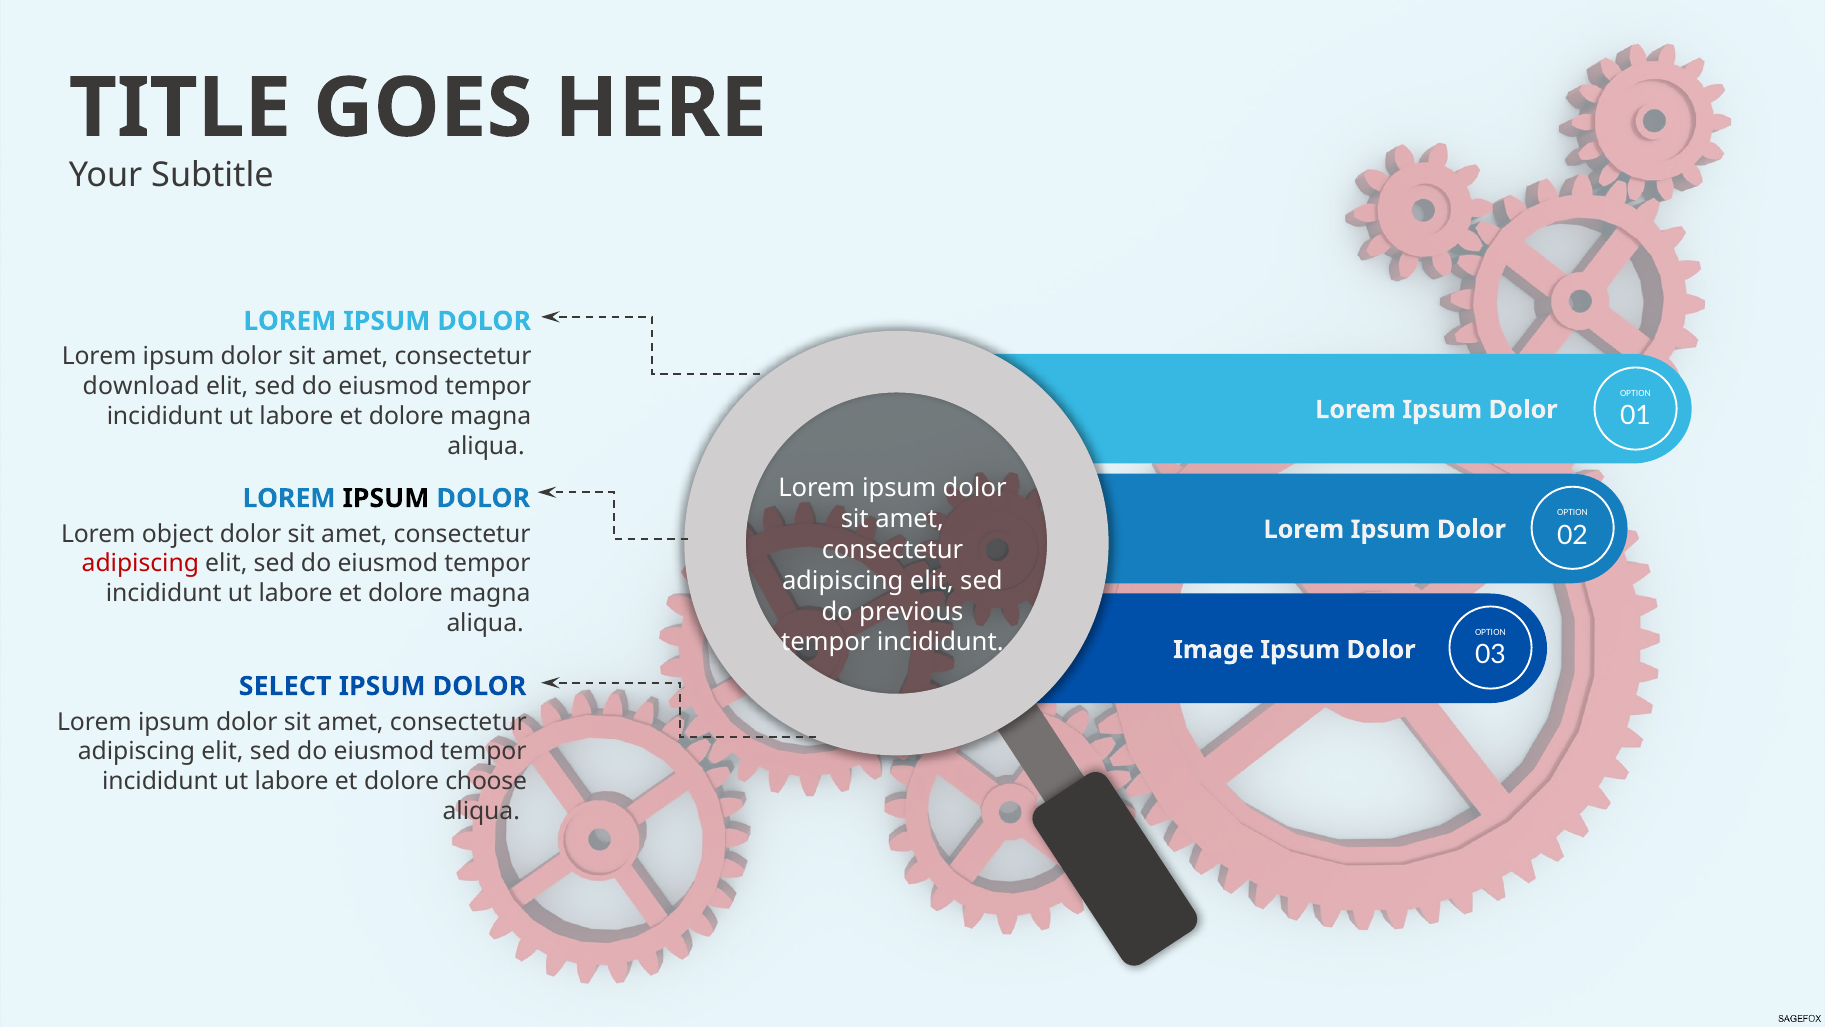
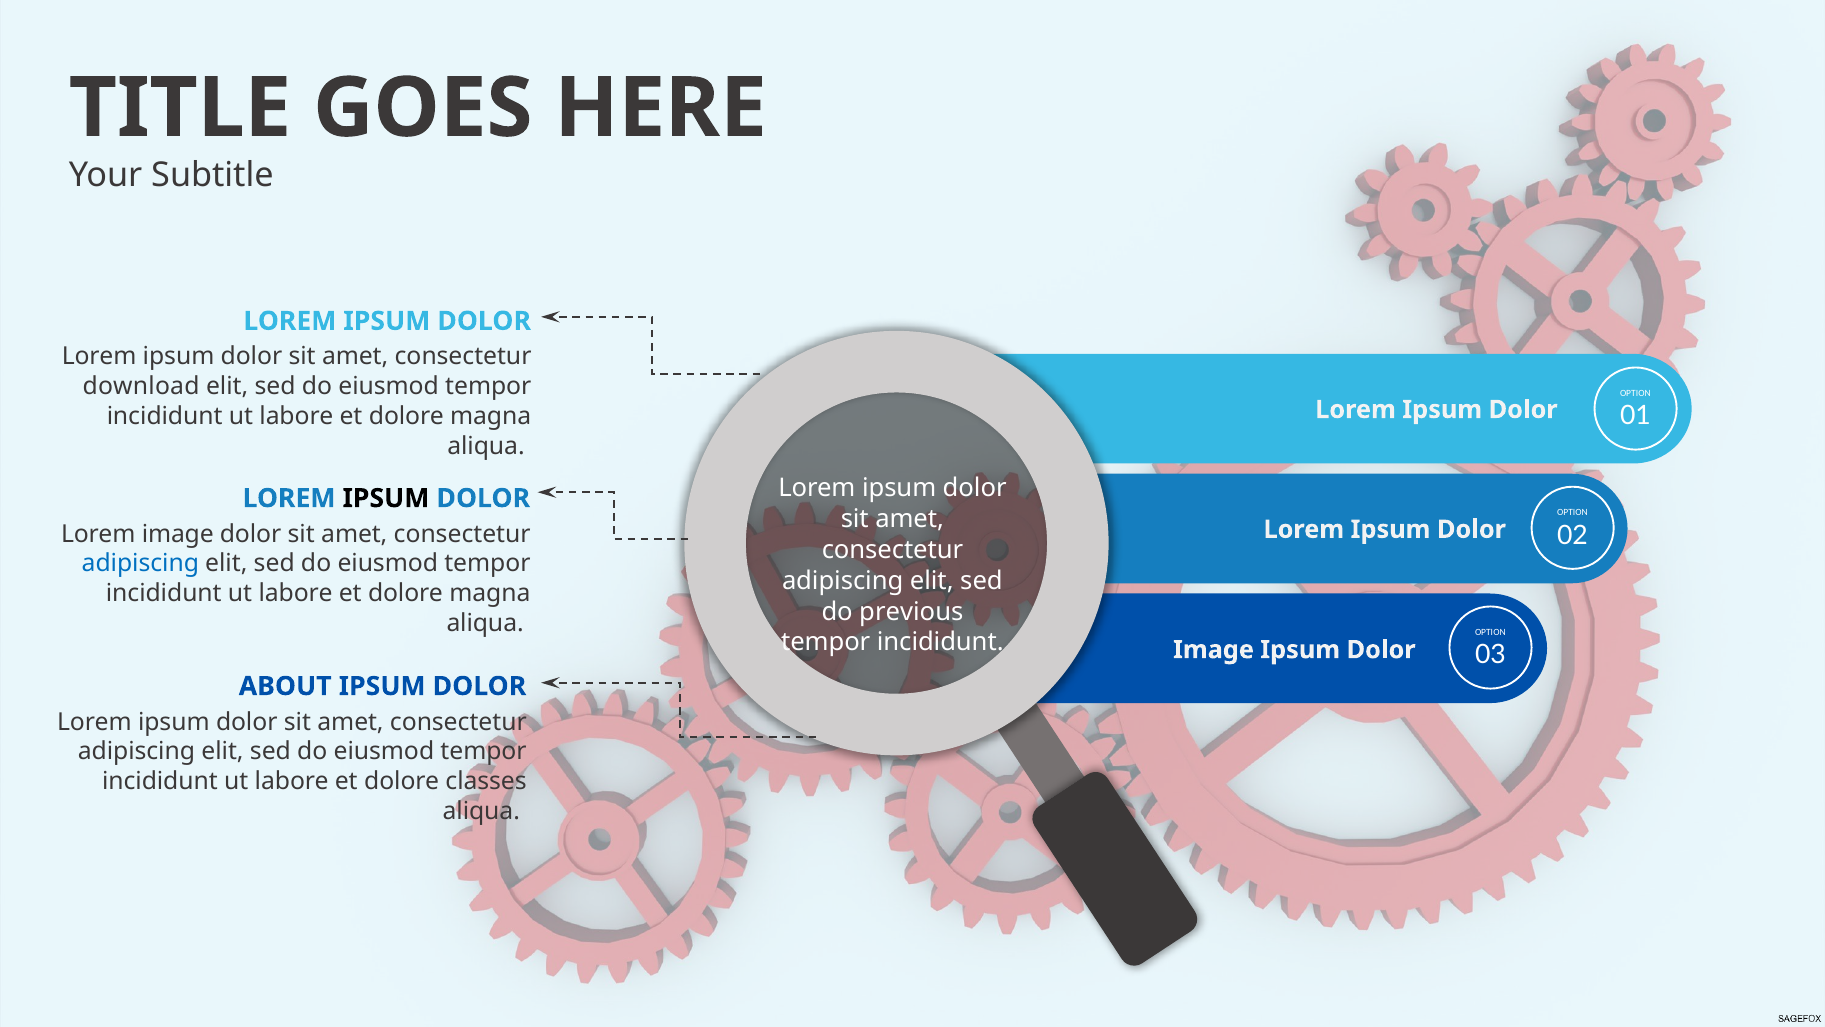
Lorem object: object -> image
adipiscing at (140, 563) colour: red -> blue
SELECT: SELECT -> ABOUT
choose: choose -> classes
